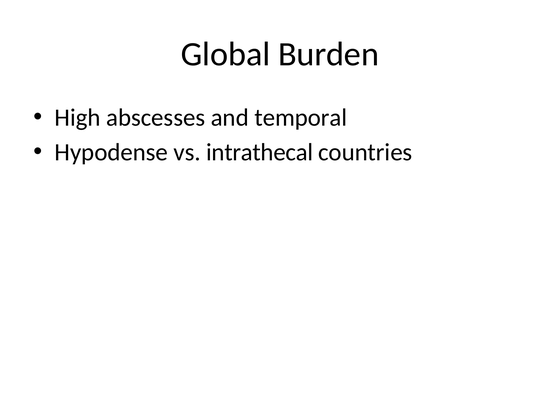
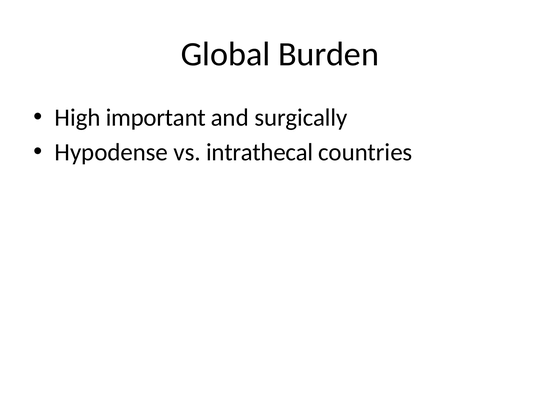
abscesses: abscesses -> important
temporal: temporal -> surgically
